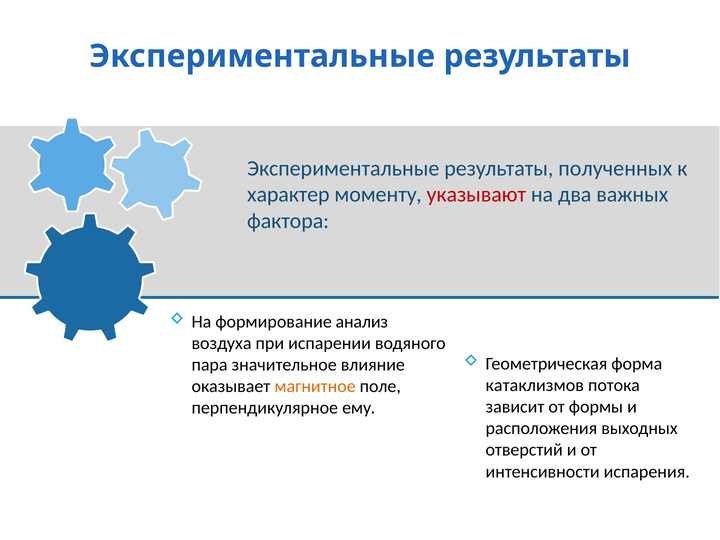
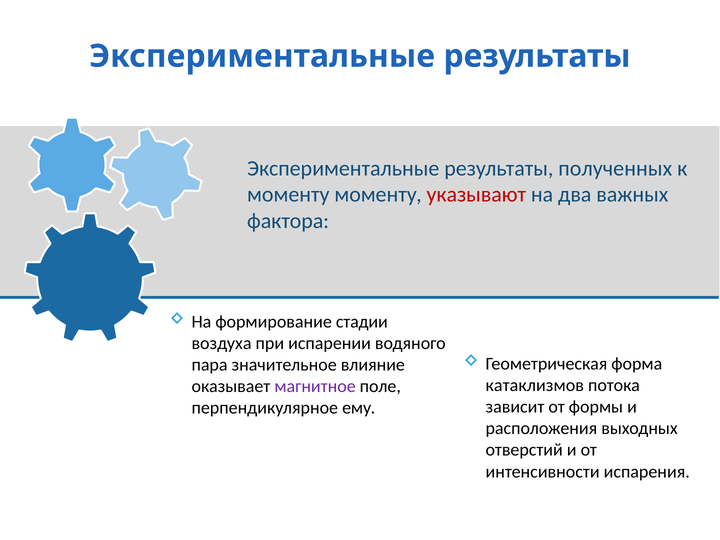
характер at (288, 195): характер -> моменту
анализ: анализ -> стадии
магнитное colour: orange -> purple
